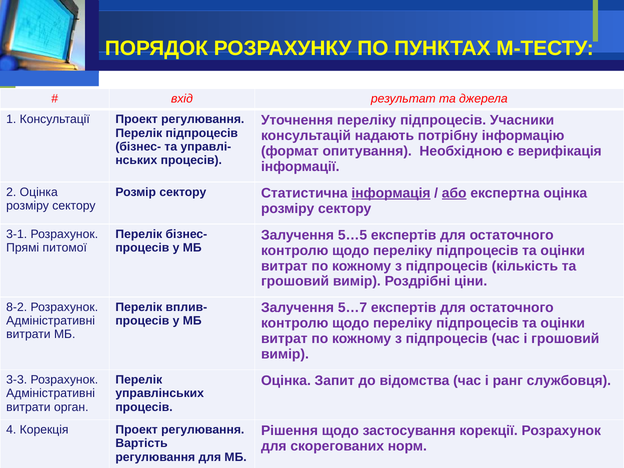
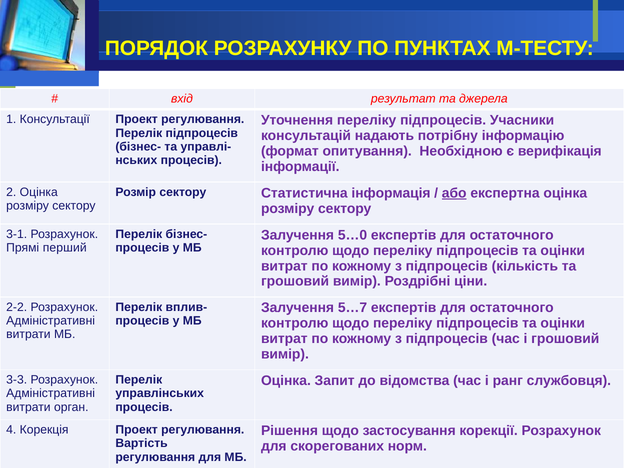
інформація underline: present -> none
5…5: 5…5 -> 5…0
питомої: питомої -> перший
8-2: 8-2 -> 2-2
